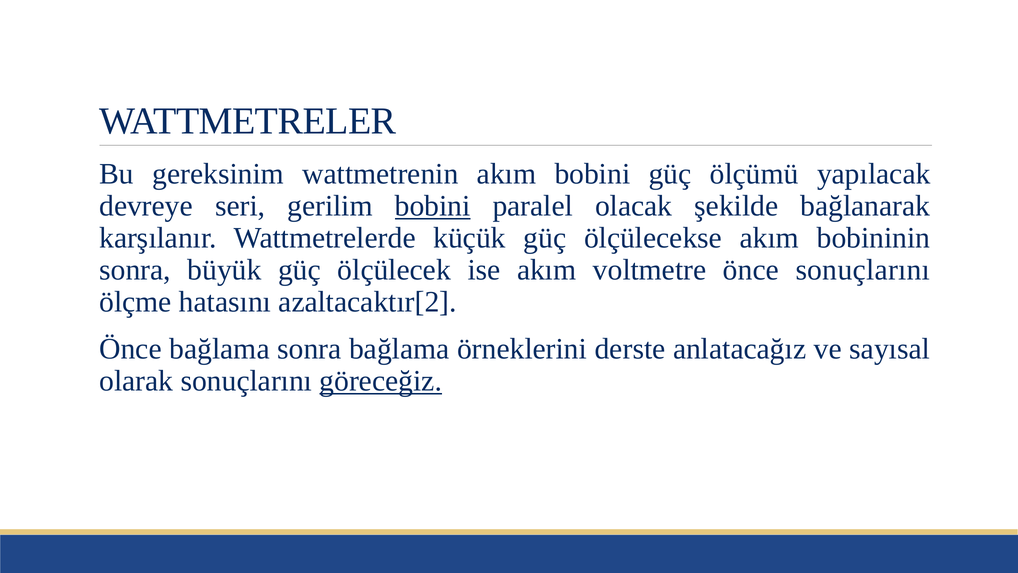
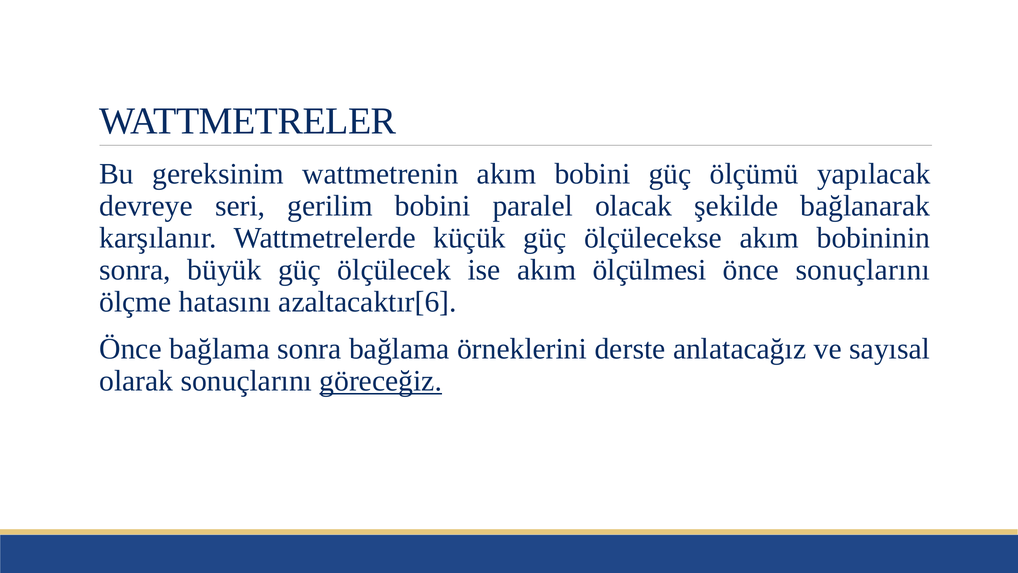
bobini at (433, 206) underline: present -> none
voltmetre: voltmetre -> ölçülmesi
azaltacaktır[2: azaltacaktır[2 -> azaltacaktır[6
